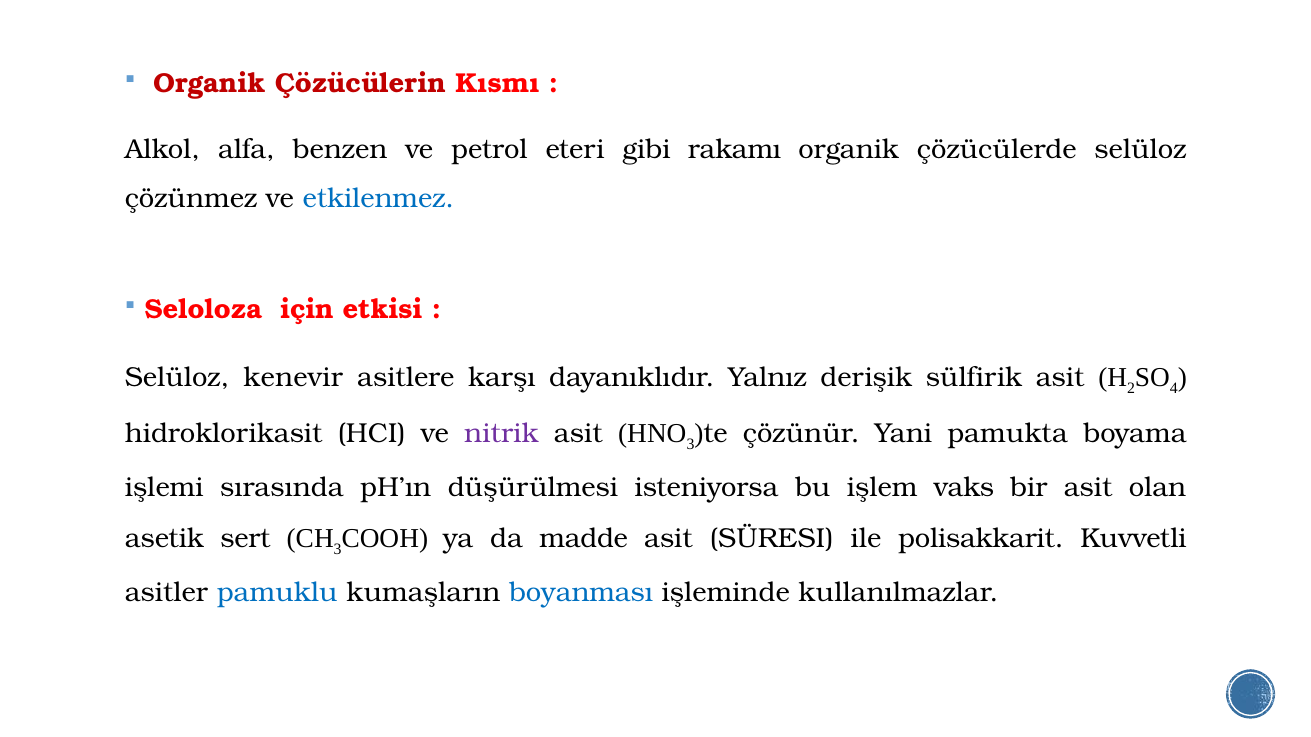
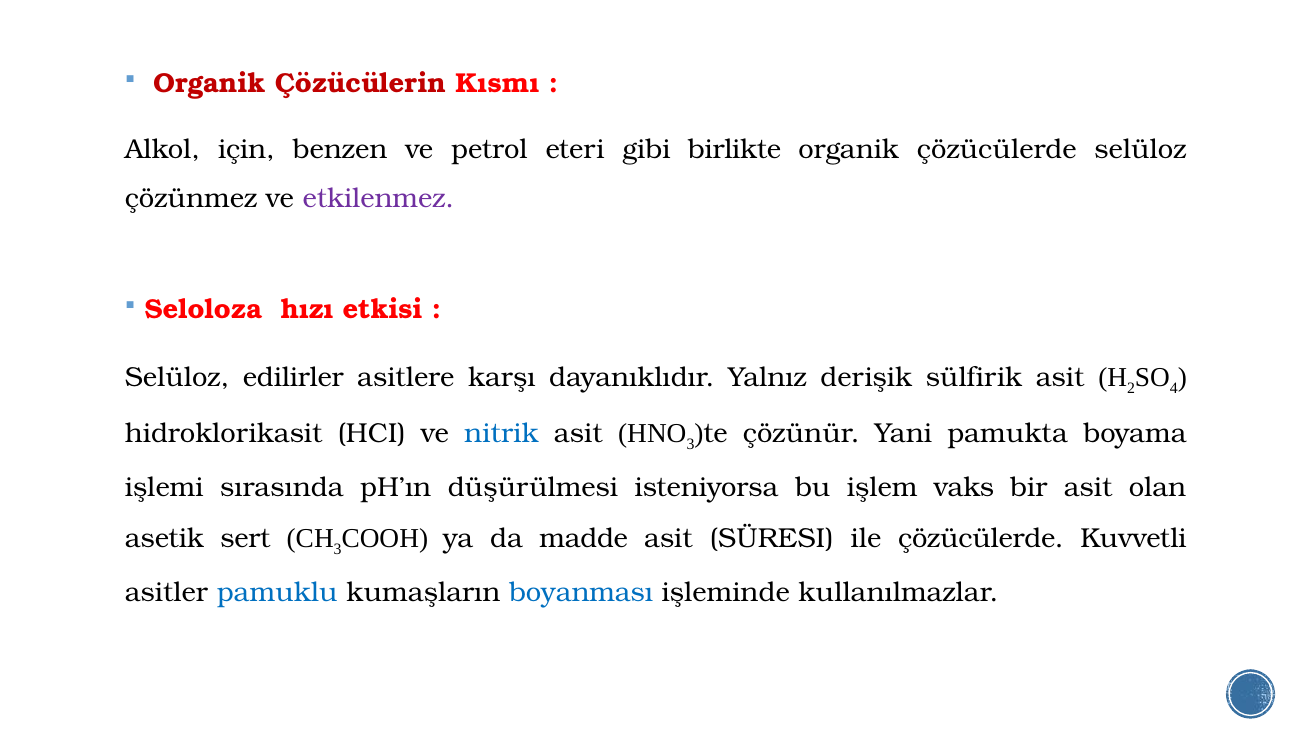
alfa: alfa -> için
rakamı: rakamı -> birlikte
etkilenmez colour: blue -> purple
için: için -> hızı
kenevir: kenevir -> edilirler
nitrik colour: purple -> blue
ile polisakkarit: polisakkarit -> çözücülerde
